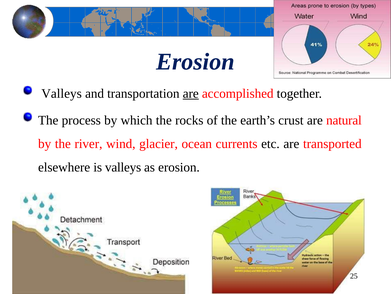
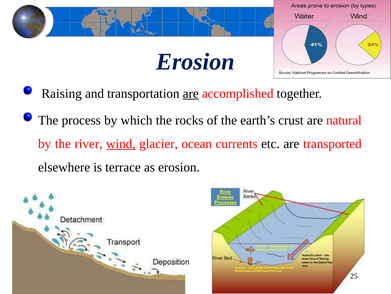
Valleys at (62, 93): Valleys -> Raising
wind underline: none -> present
is valleys: valleys -> terrace
